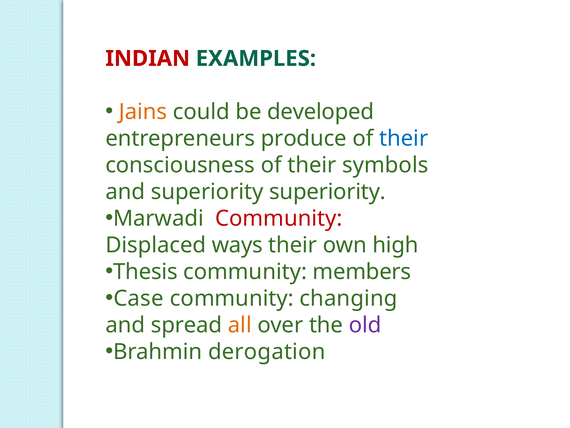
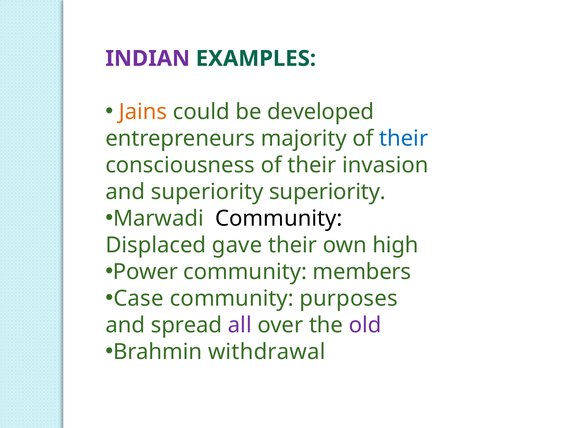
INDIAN colour: red -> purple
produce: produce -> majority
symbols: symbols -> invasion
Community at (279, 218) colour: red -> black
ways: ways -> gave
Thesis: Thesis -> Power
changing: changing -> purposes
all colour: orange -> purple
derogation: derogation -> withdrawal
